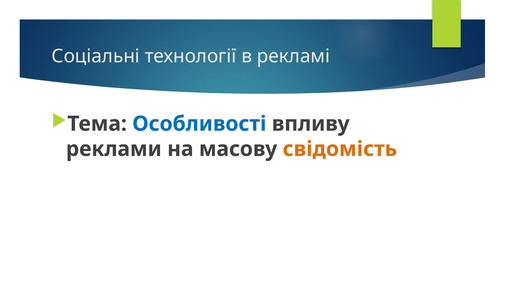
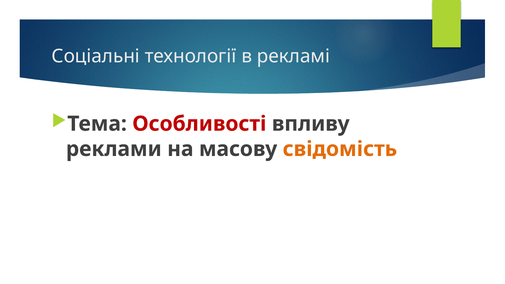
Особливості colour: blue -> red
